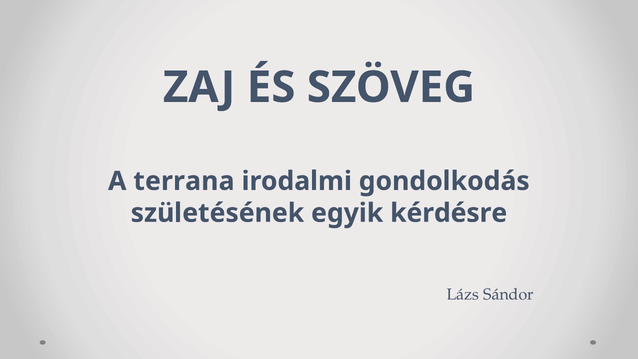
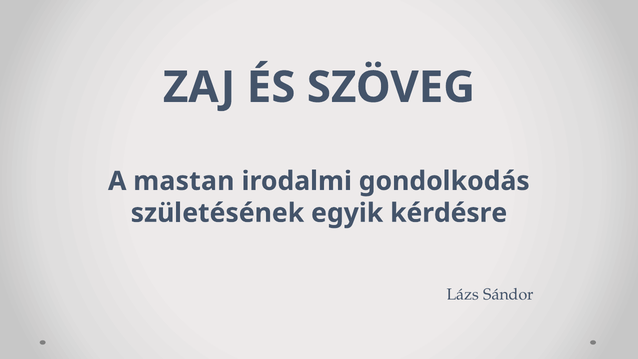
terrana: terrana -> mastan
